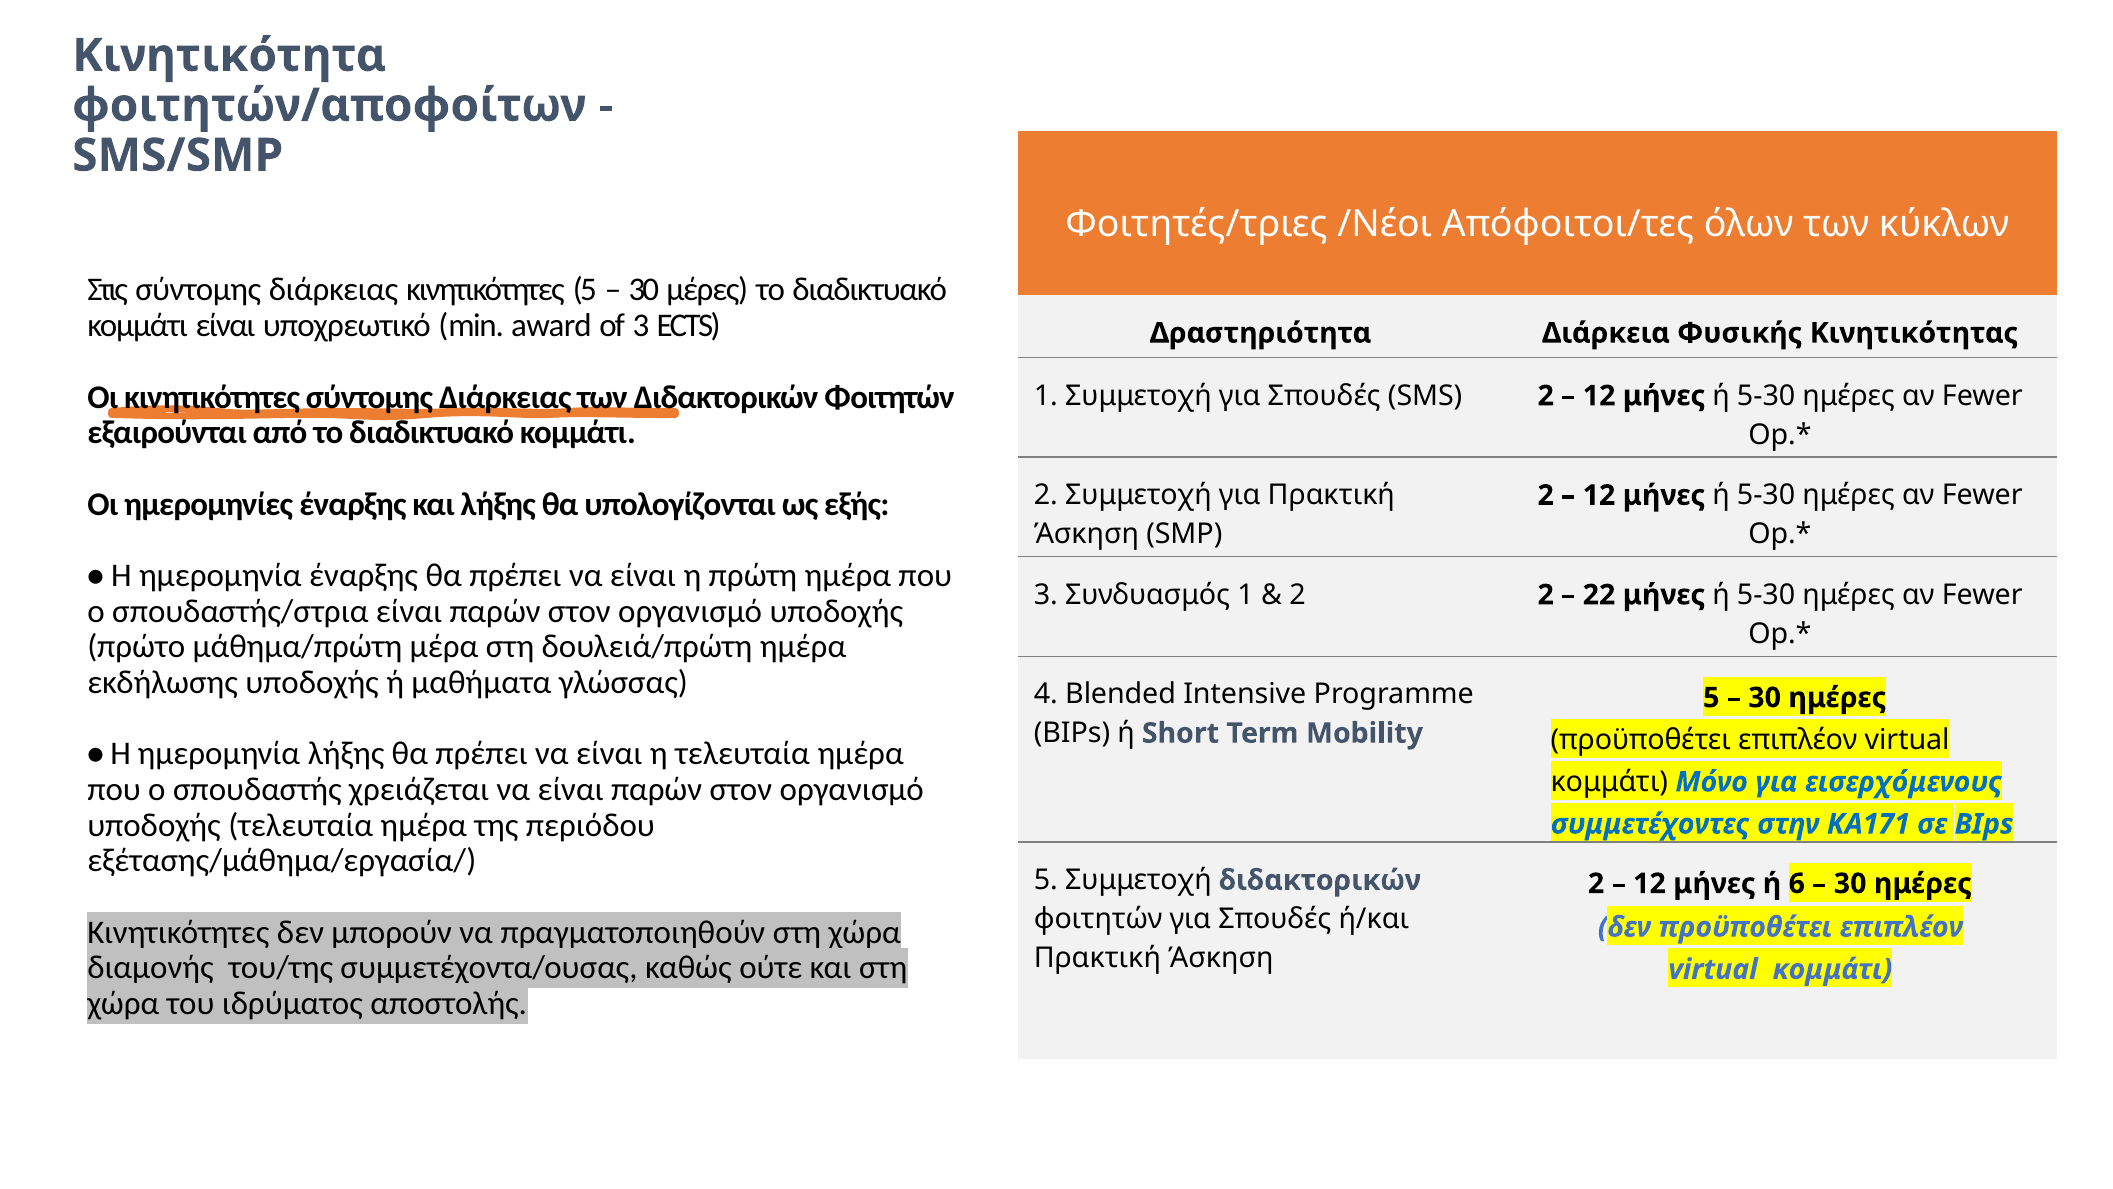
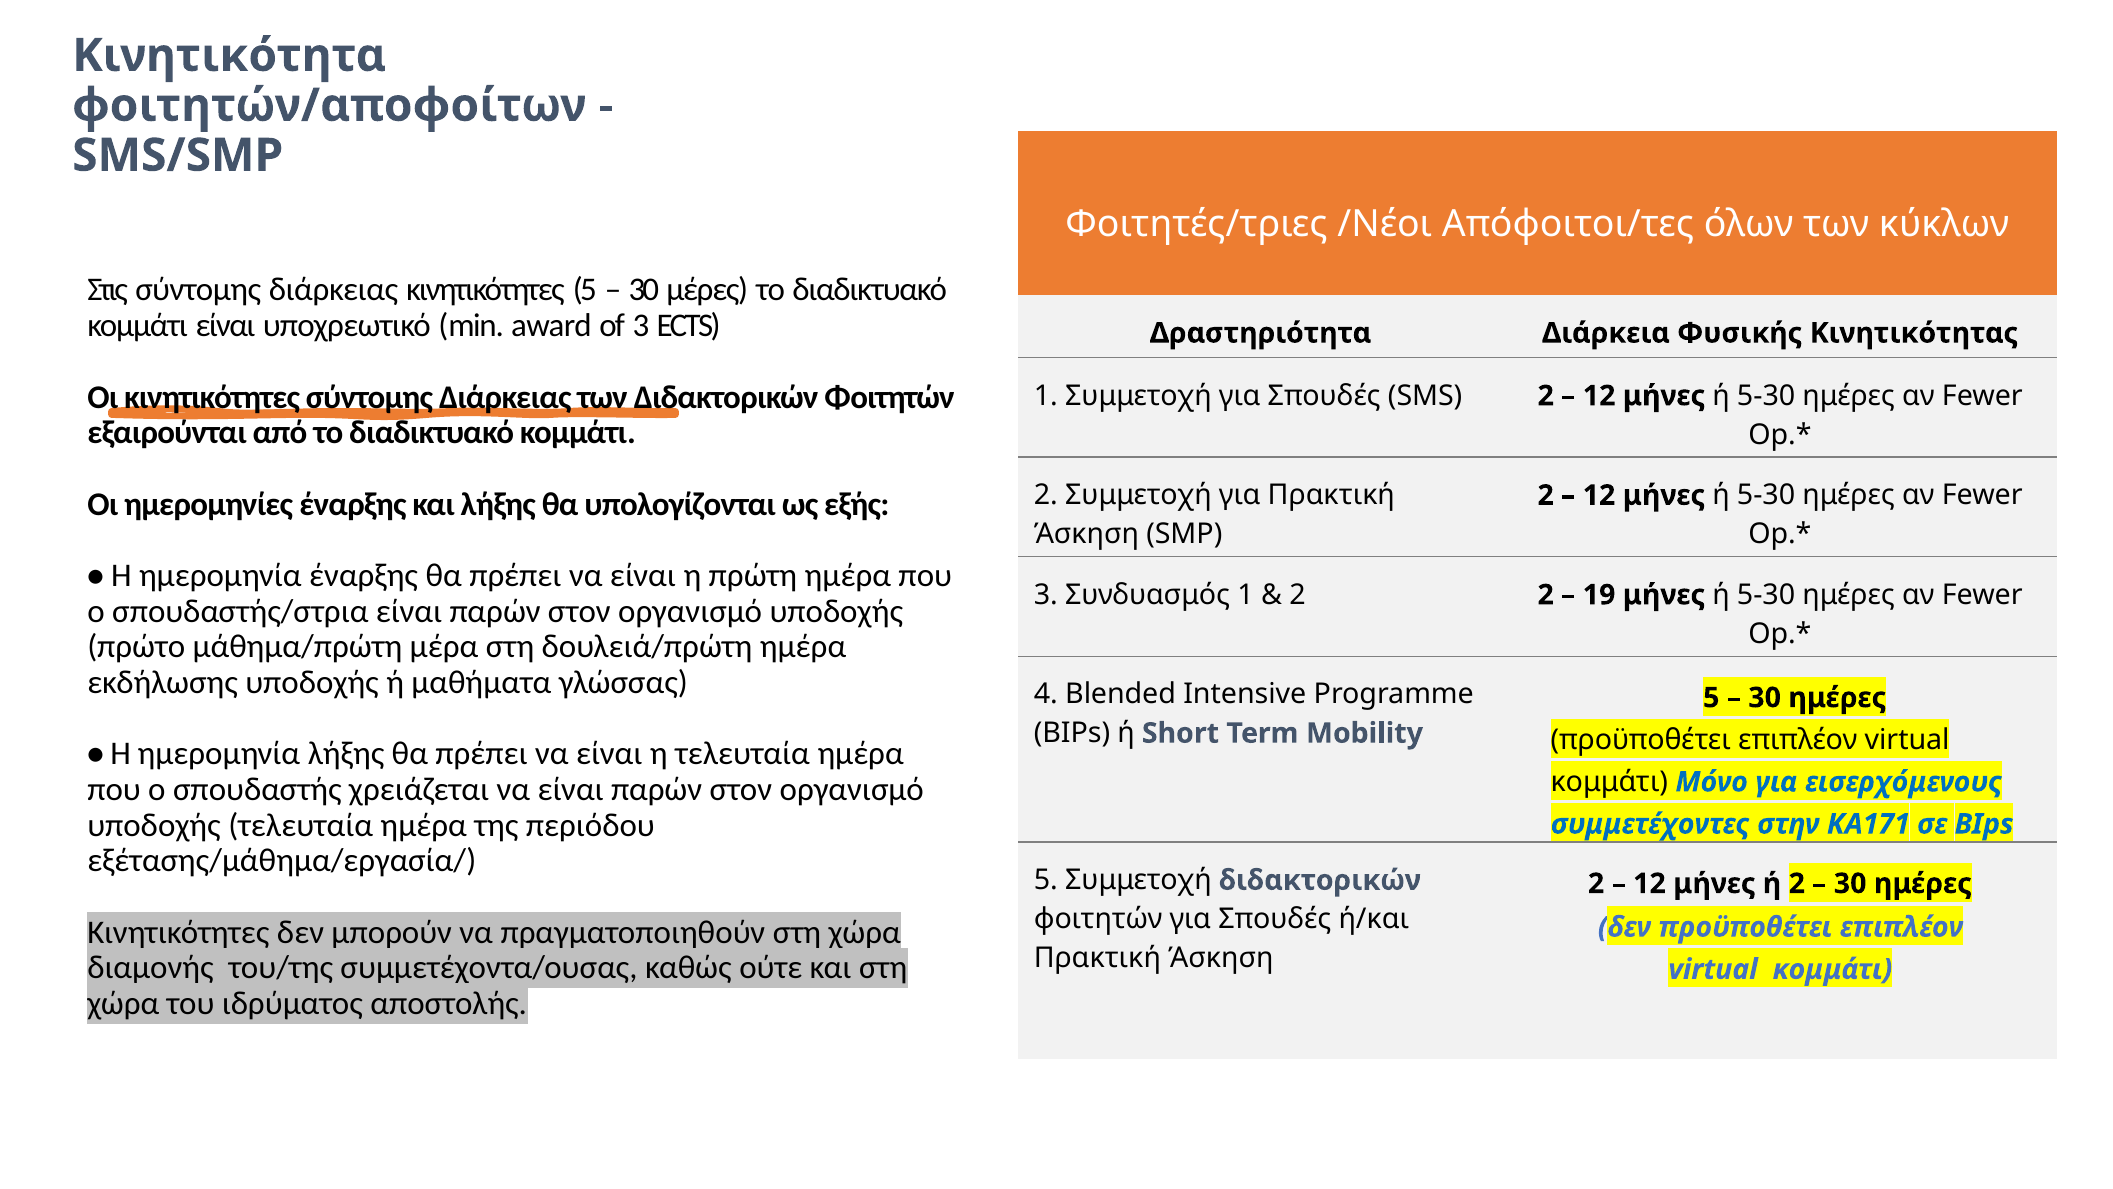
22: 22 -> 19
ή 6: 6 -> 2
